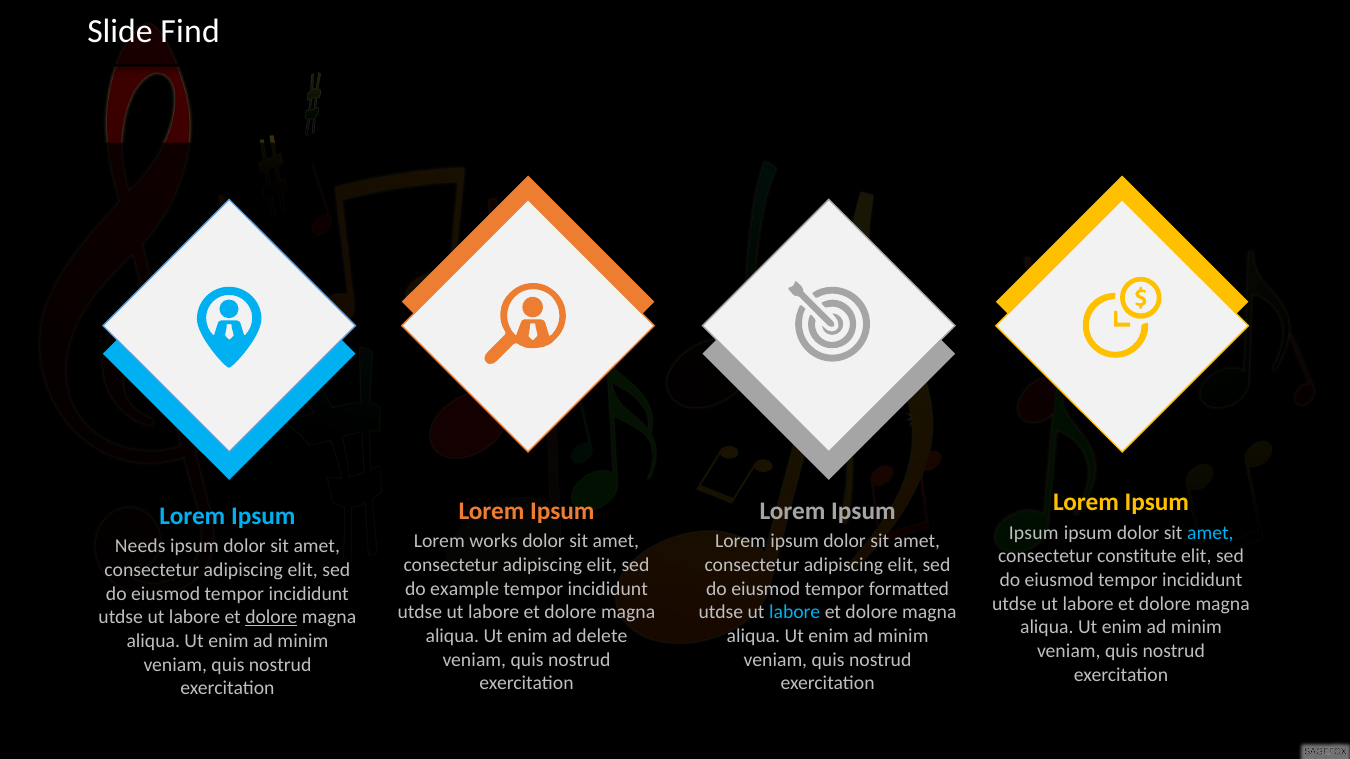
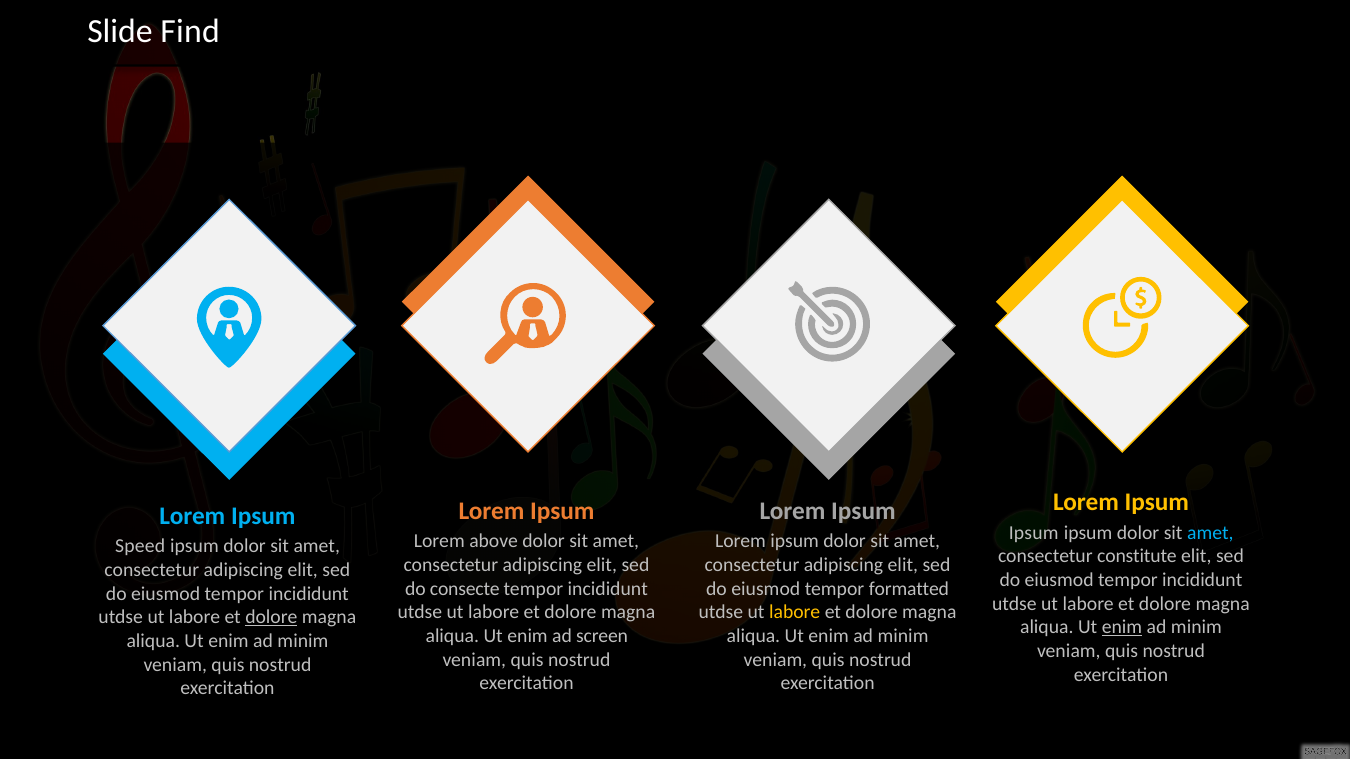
works: works -> above
Needs: Needs -> Speed
example: example -> consecte
labore at (795, 613) colour: light blue -> yellow
enim at (1122, 628) underline: none -> present
delete: delete -> screen
